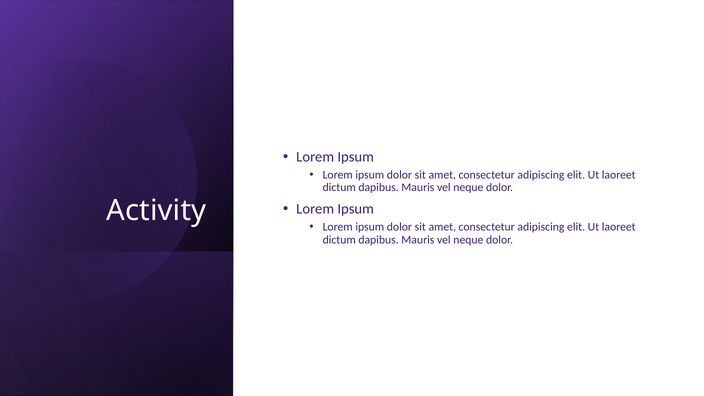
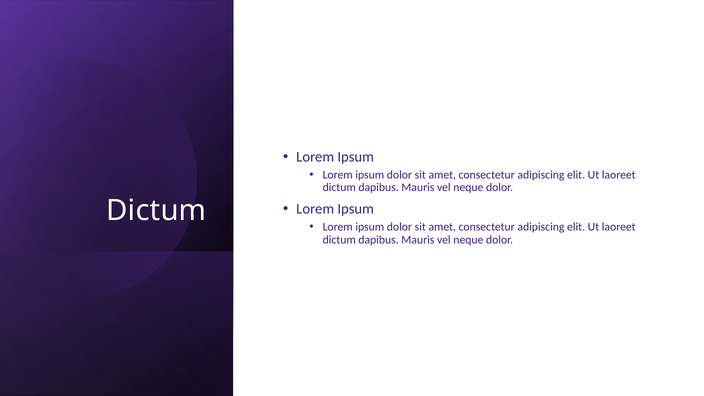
Activity at (156, 211): Activity -> Dictum
